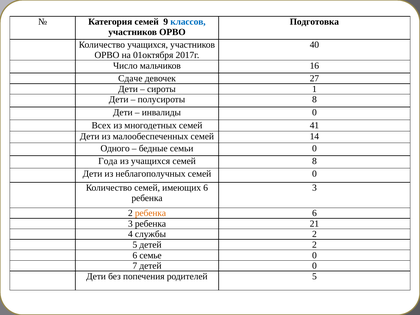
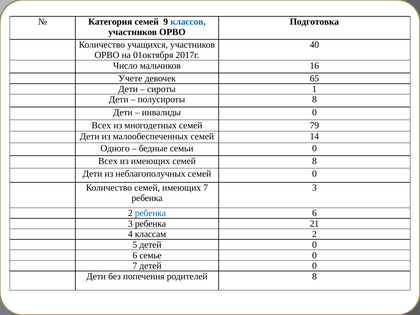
Сдаче: Сдаче -> Учете
27: 27 -> 65
41: 41 -> 79
Года at (108, 161): Года -> Всех
из учащихся: учащихся -> имеющих
имеющих 6: 6 -> 7
ребенка at (150, 213) colour: orange -> blue
службы: службы -> классам
5 детей 2: 2 -> 0
родителей 5: 5 -> 8
